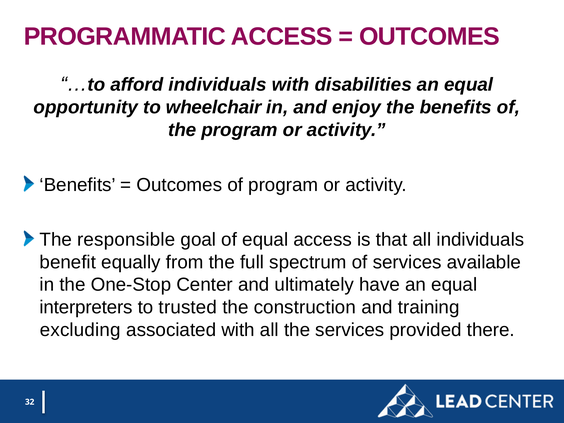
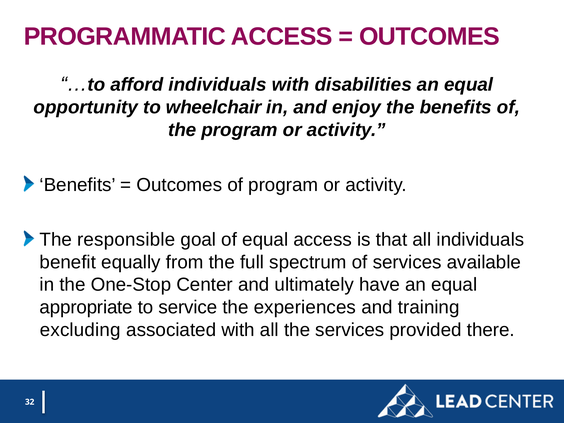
interpreters: interpreters -> appropriate
trusted: trusted -> service
construction: construction -> experiences
